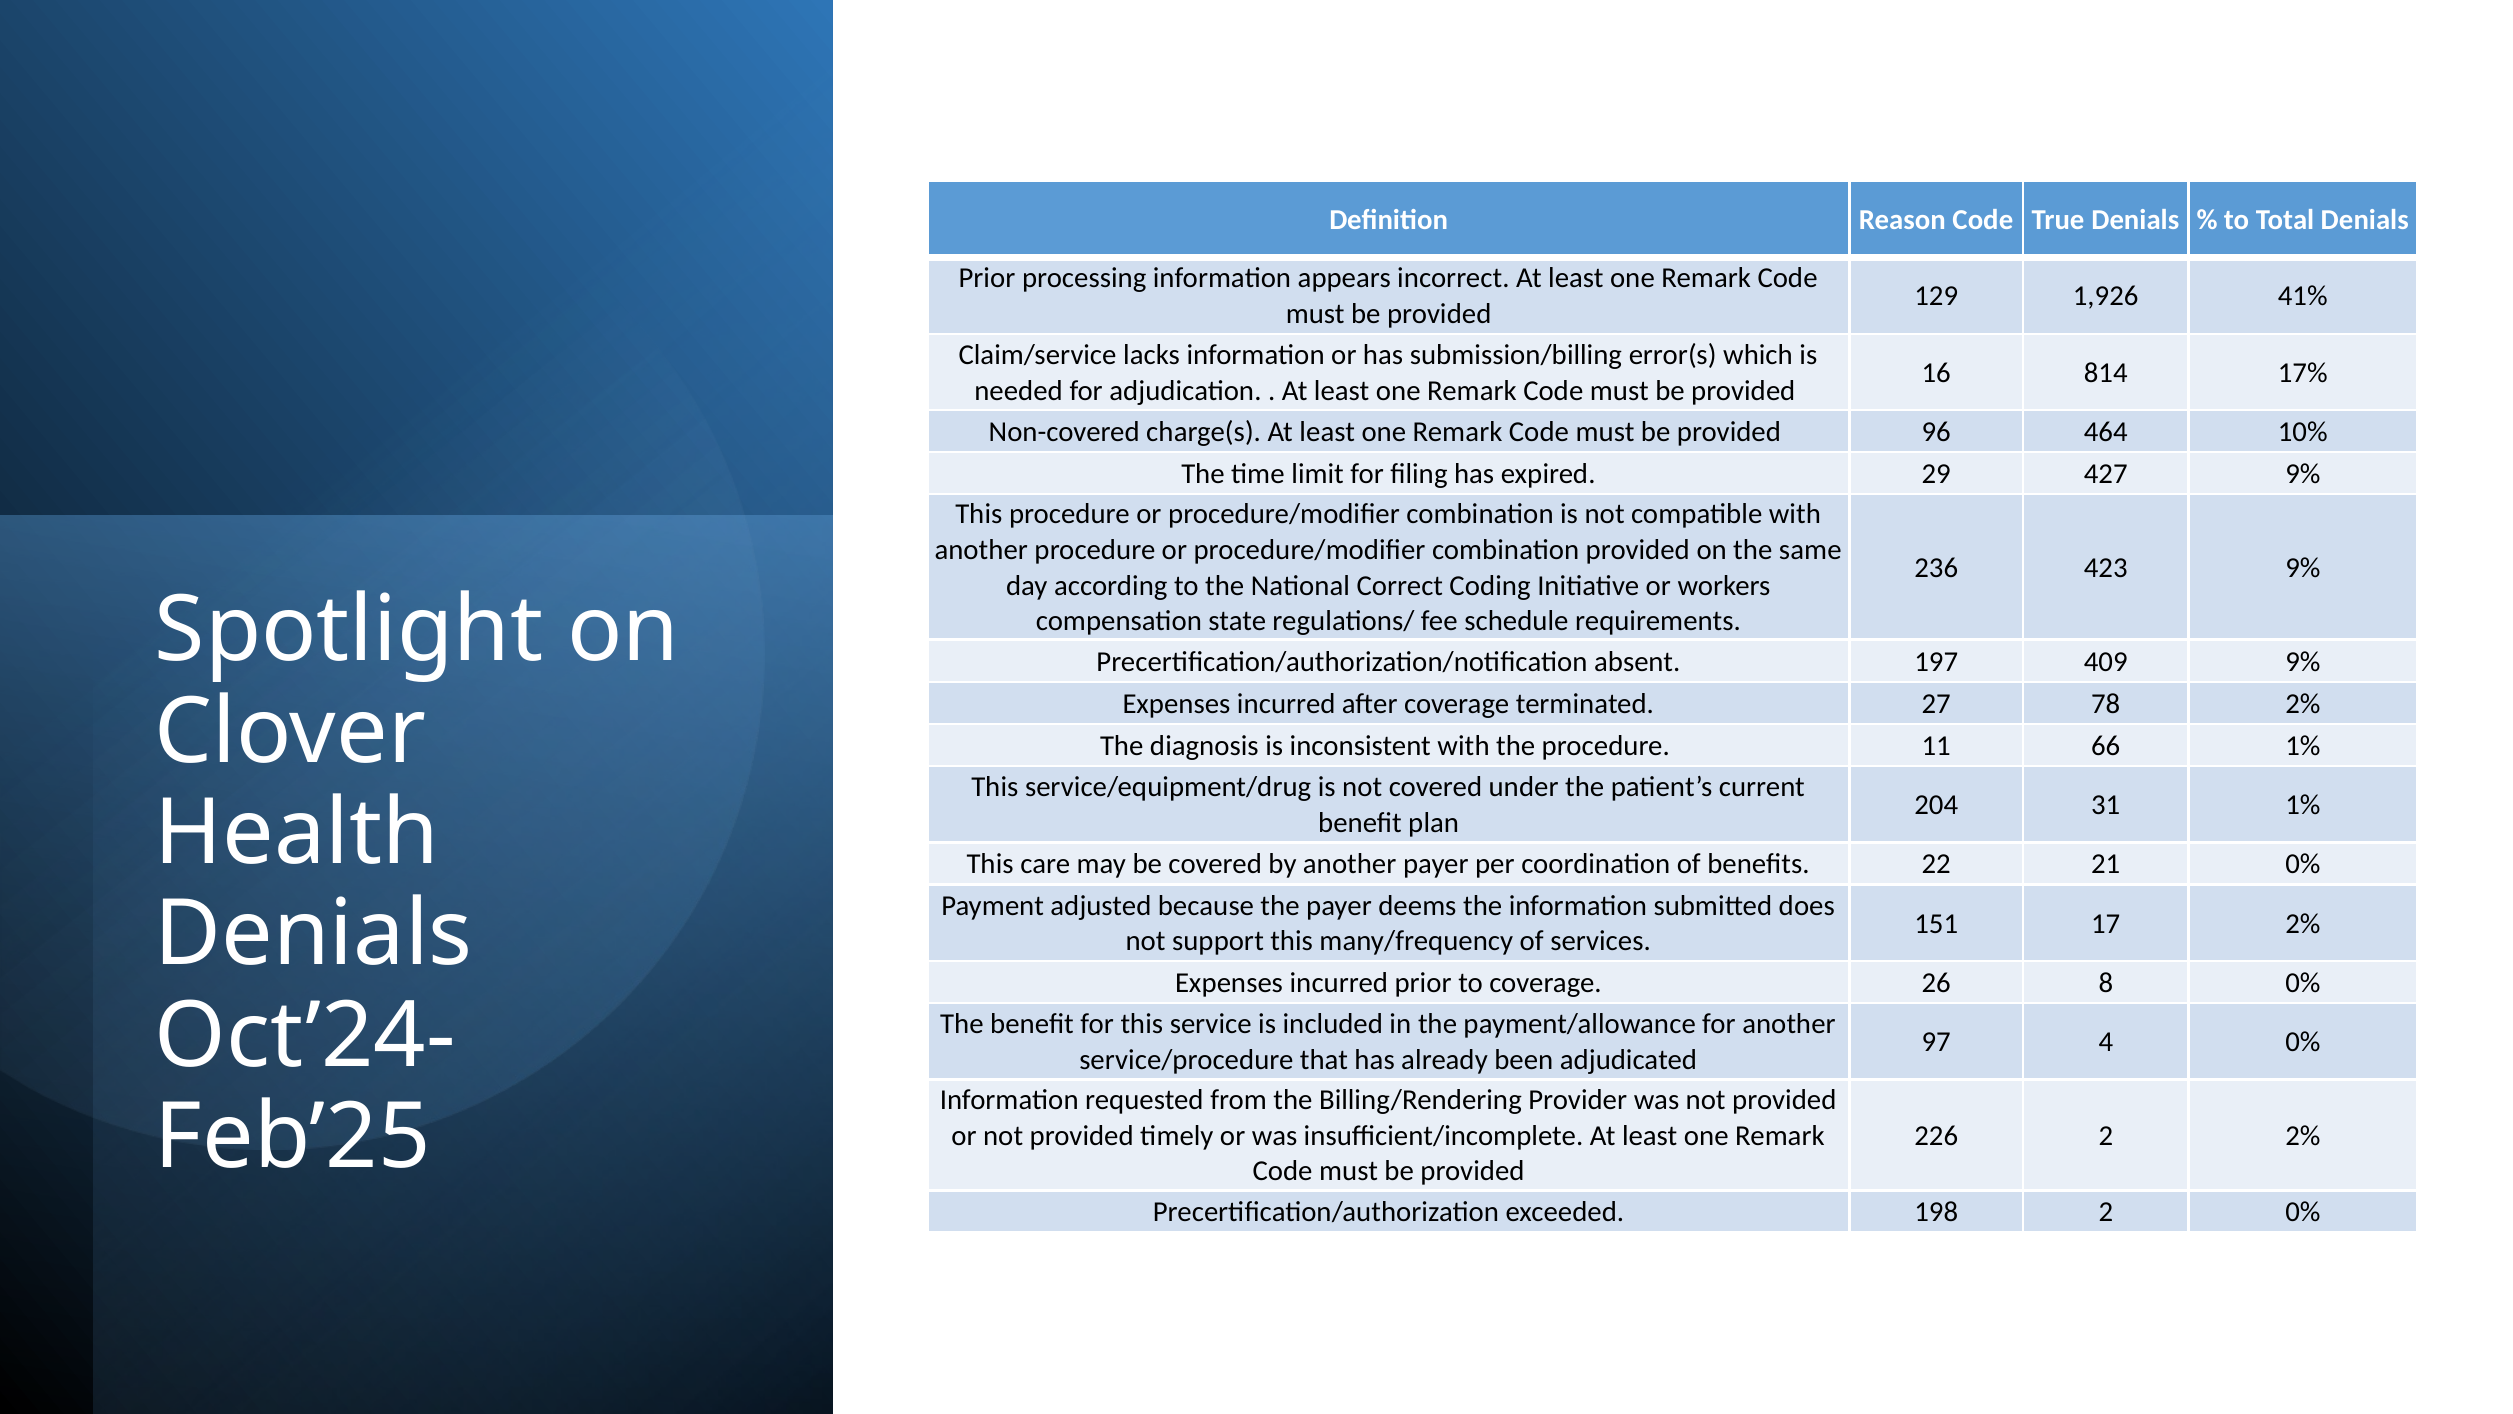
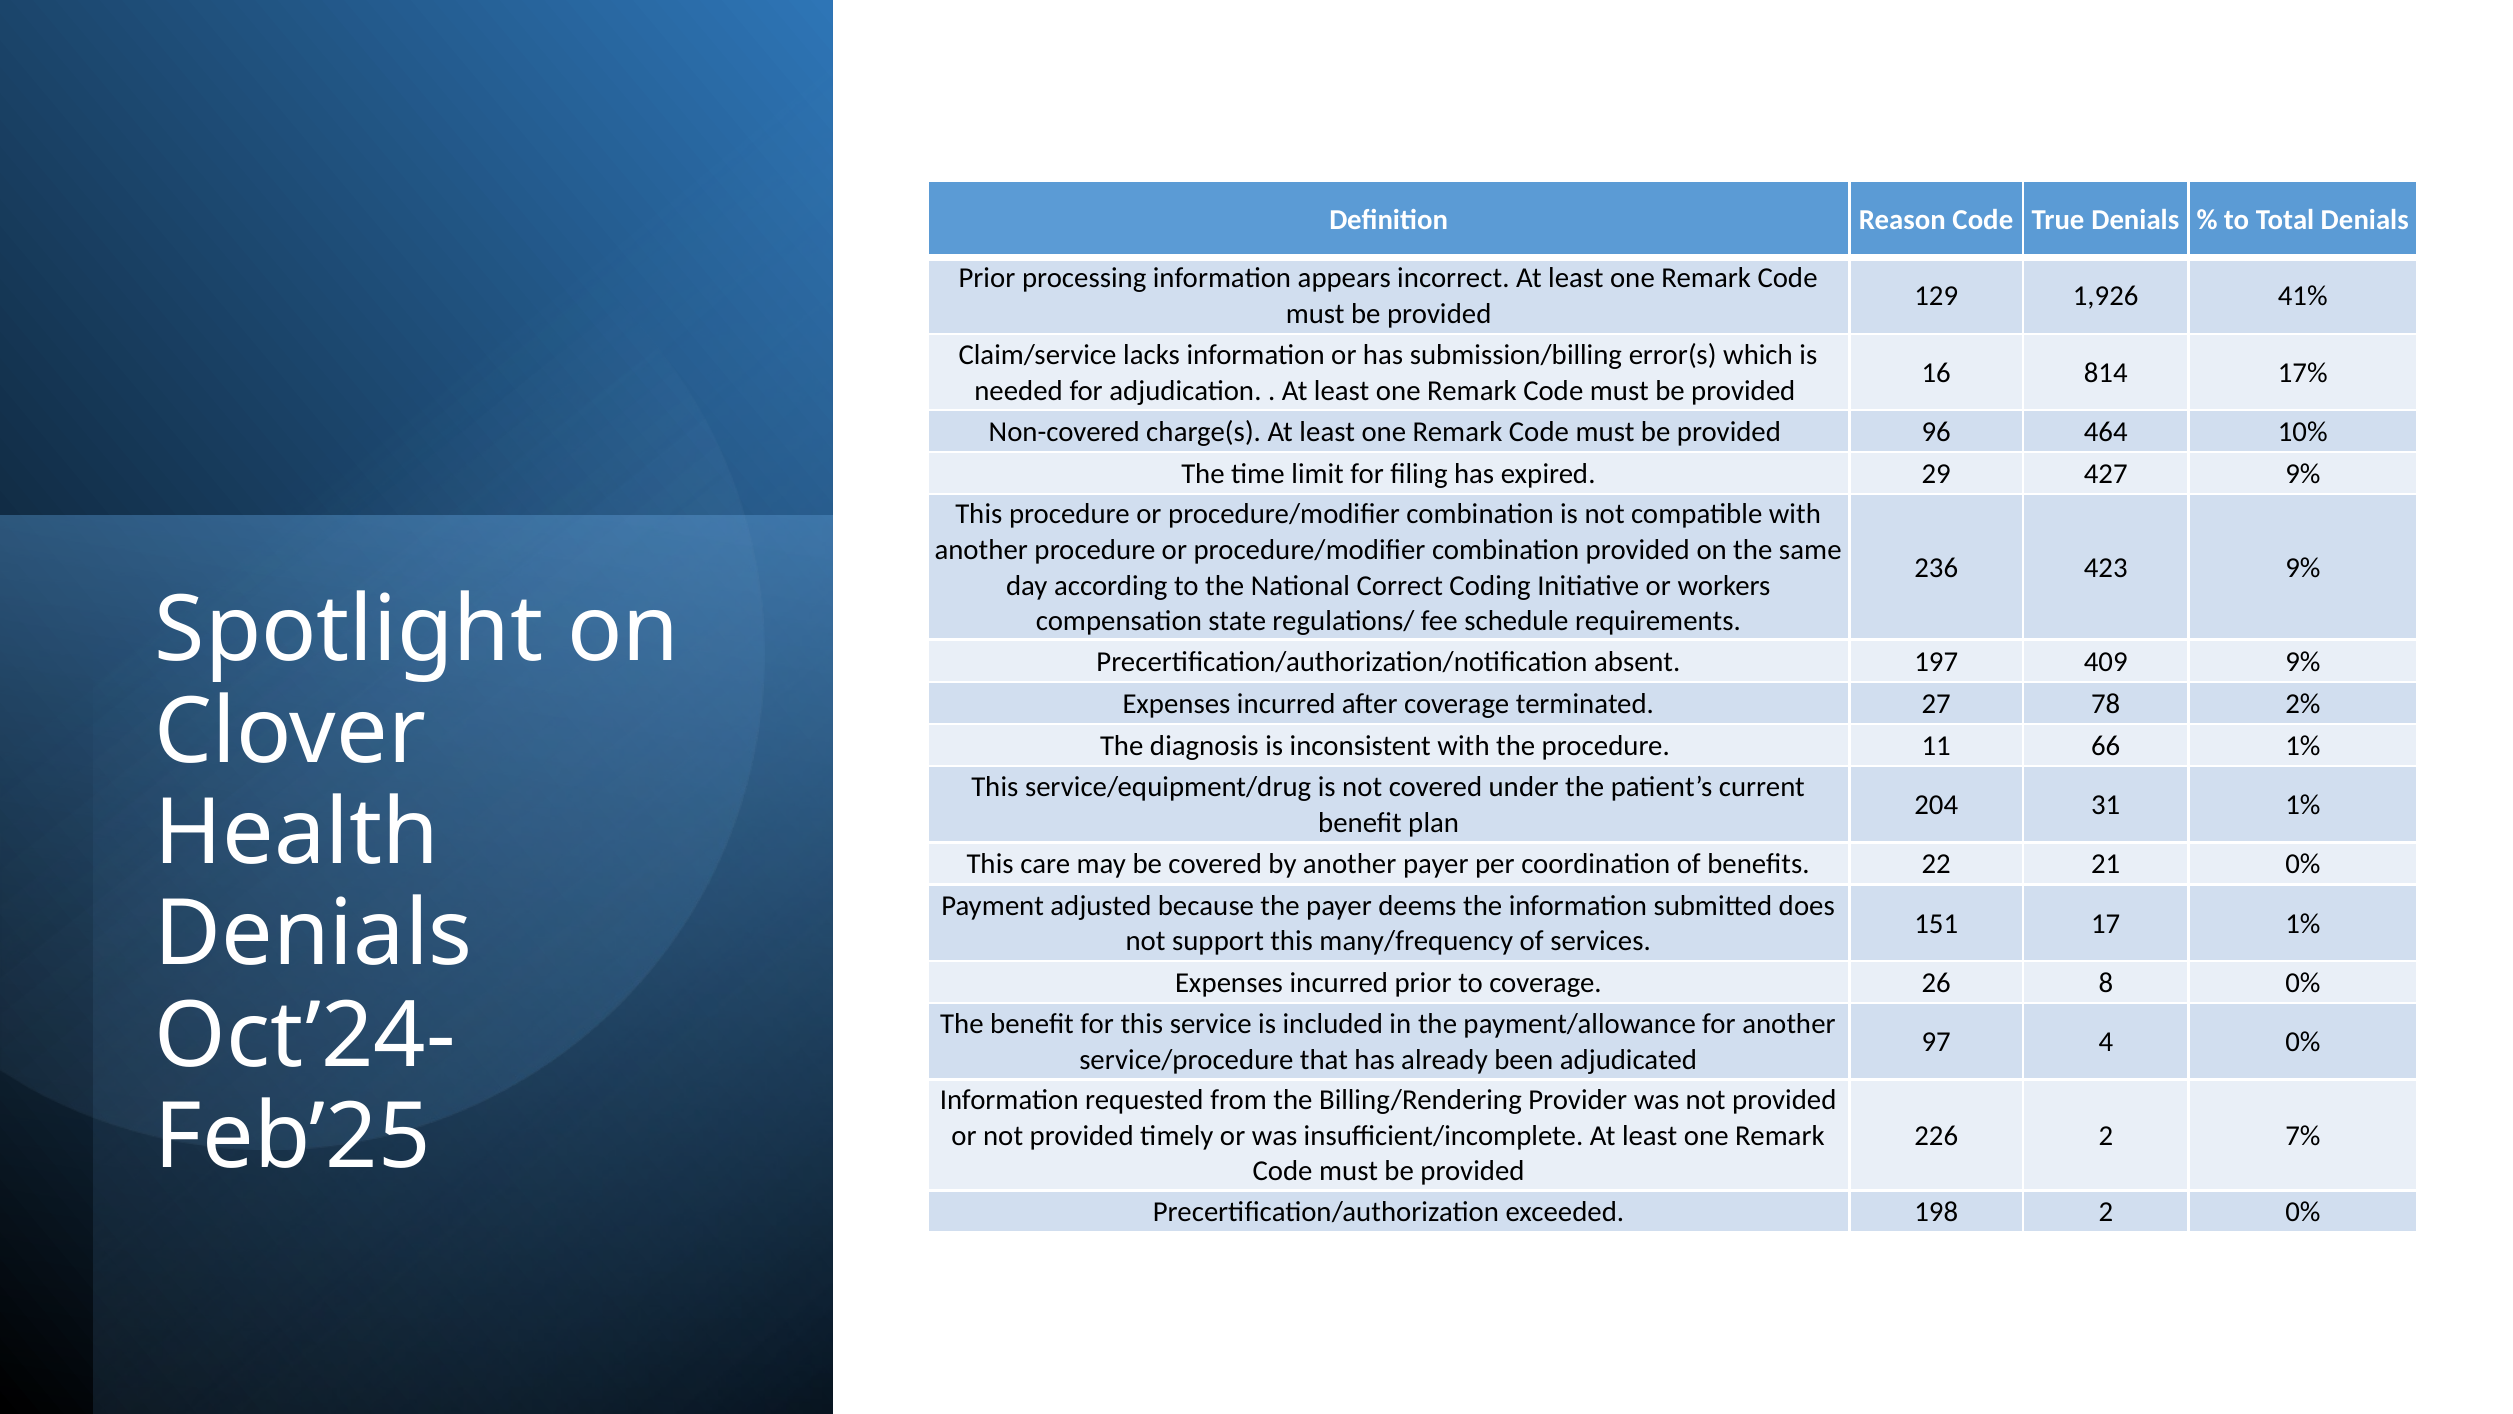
17 2%: 2% -> 1%
2 2%: 2% -> 7%
